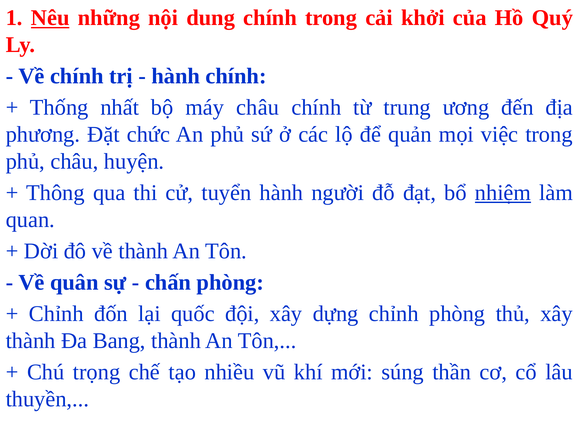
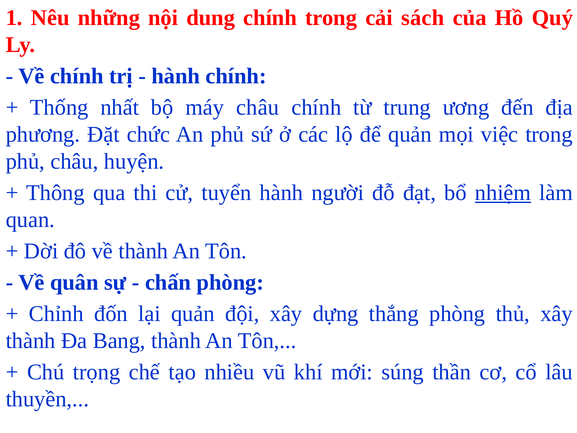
Nêu underline: present -> none
khởi: khởi -> sách
lại quốc: quốc -> quản
dựng chỉnh: chỉnh -> thắng
